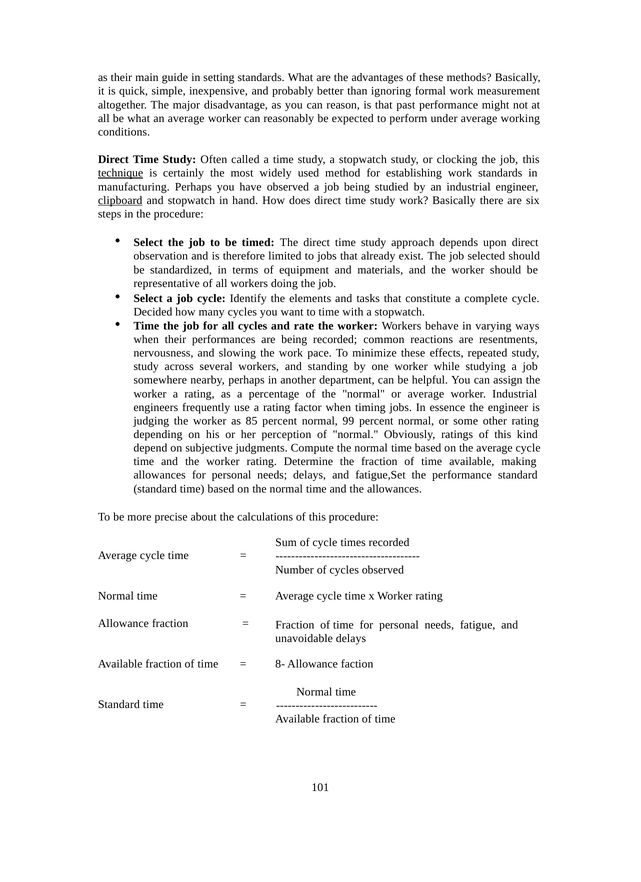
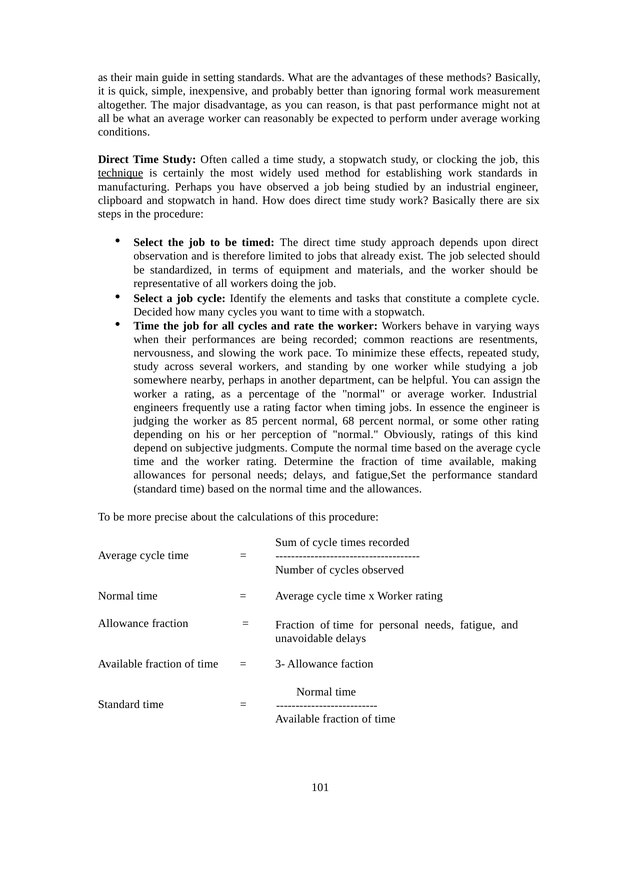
clipboard underline: present -> none
99: 99 -> 68
8-: 8- -> 3-
